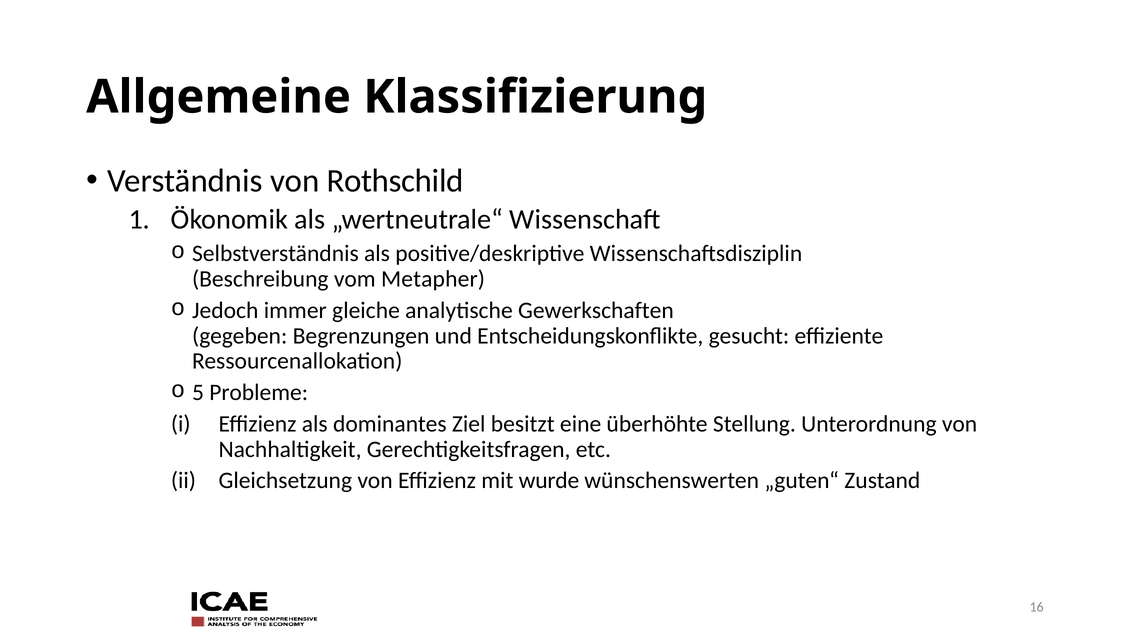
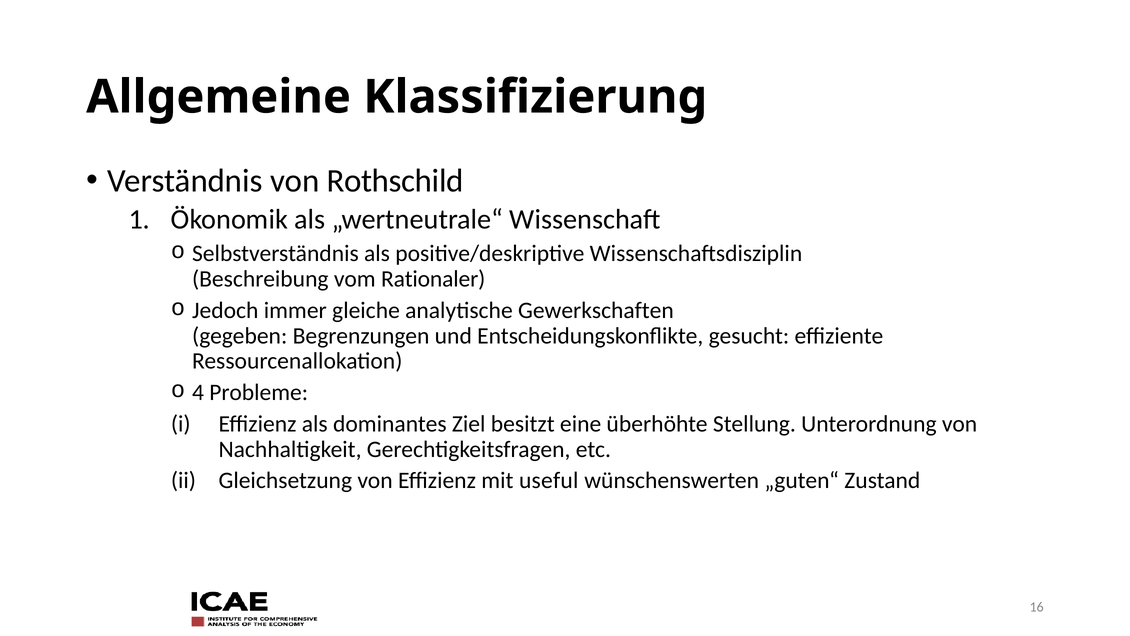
Metapher: Metapher -> Rationaler
5: 5 -> 4
wurde: wurde -> useful
